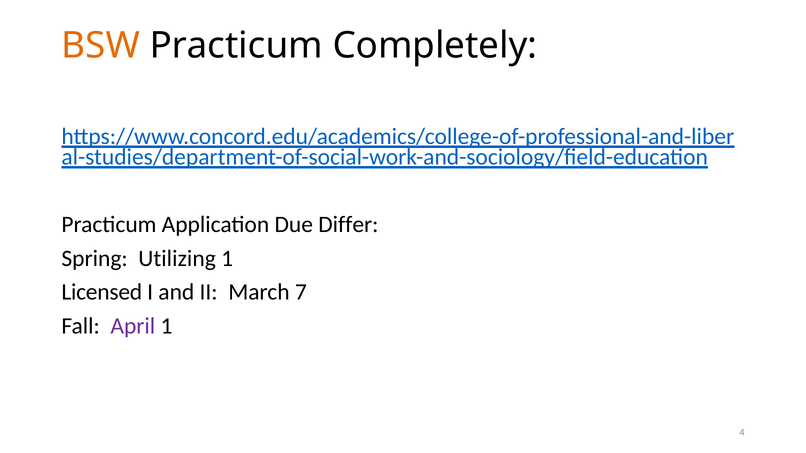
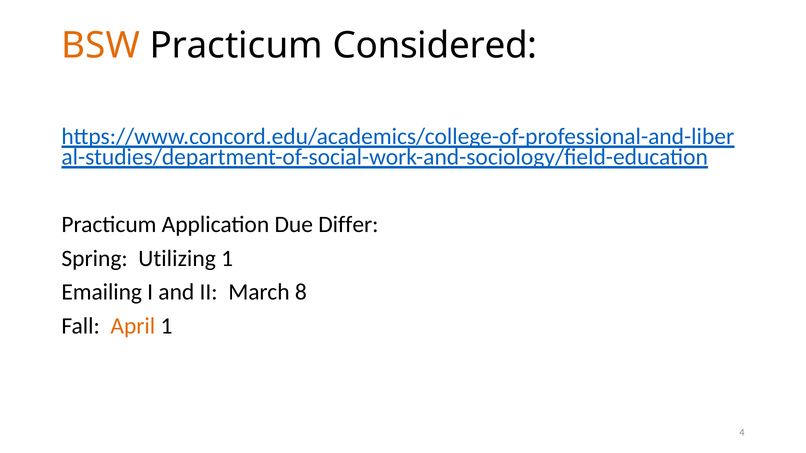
Completely: Completely -> Considered
Licensed: Licensed -> Emailing
7: 7 -> 8
April colour: purple -> orange
